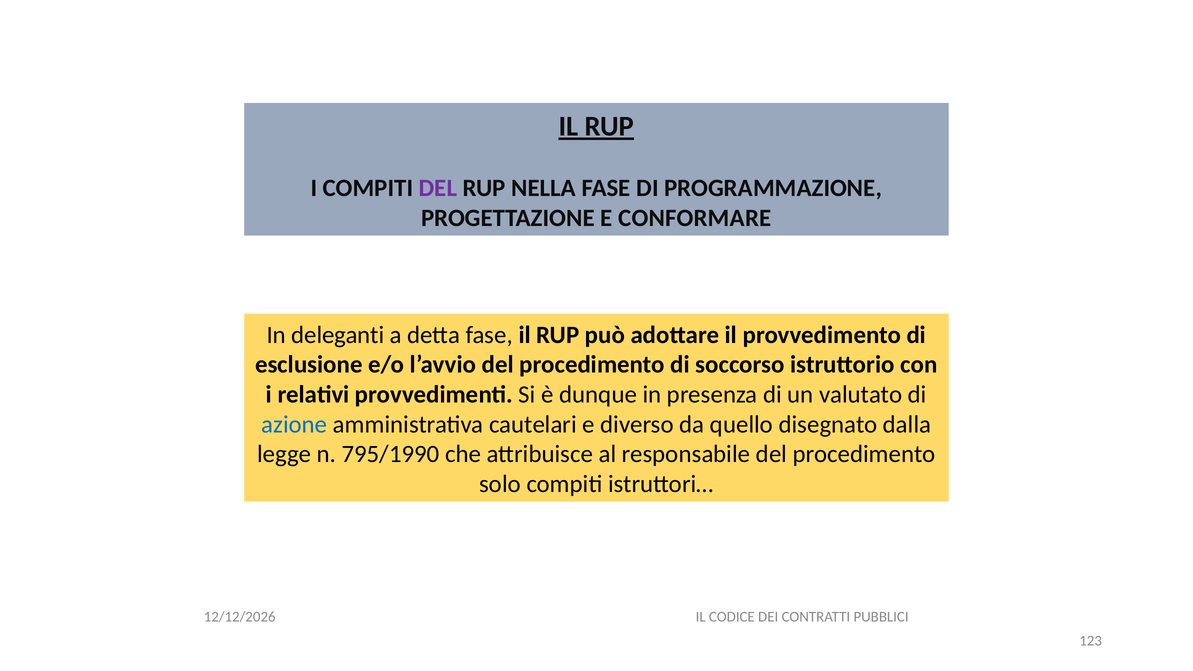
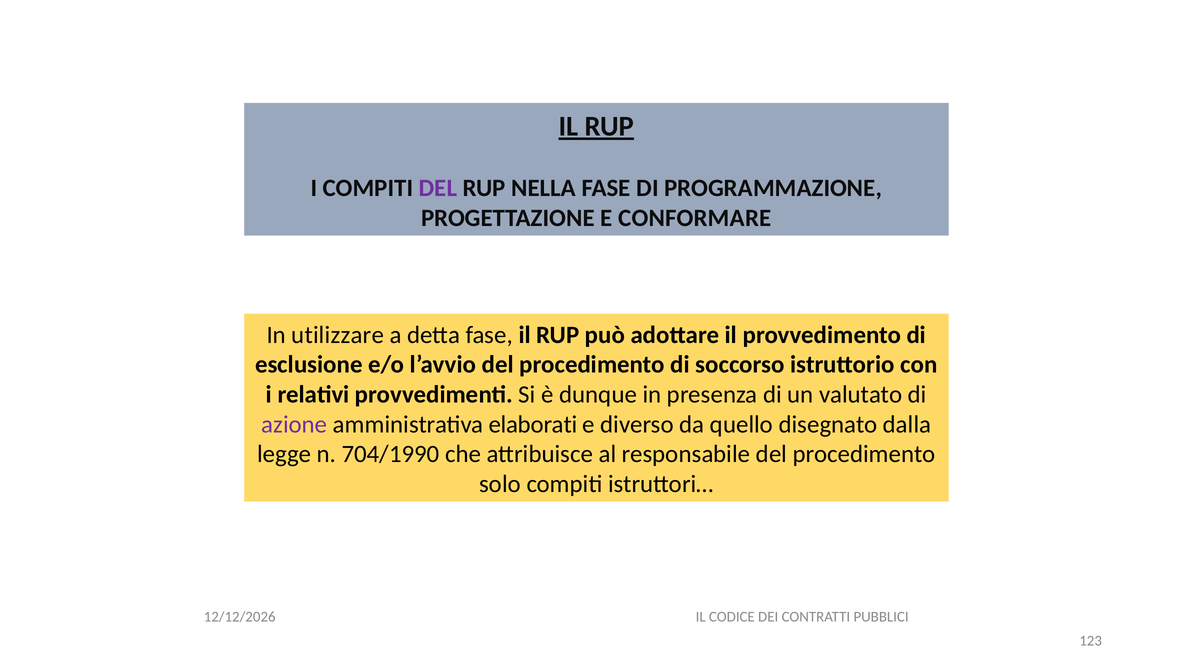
deleganti: deleganti -> utilizzare
azione colour: blue -> purple
cautelari: cautelari -> elaborati
795/1990: 795/1990 -> 704/1990
